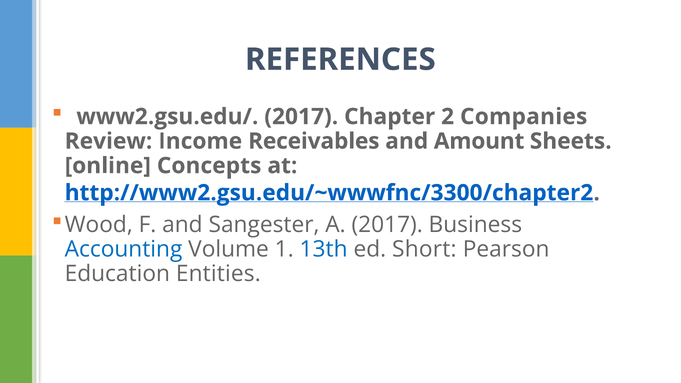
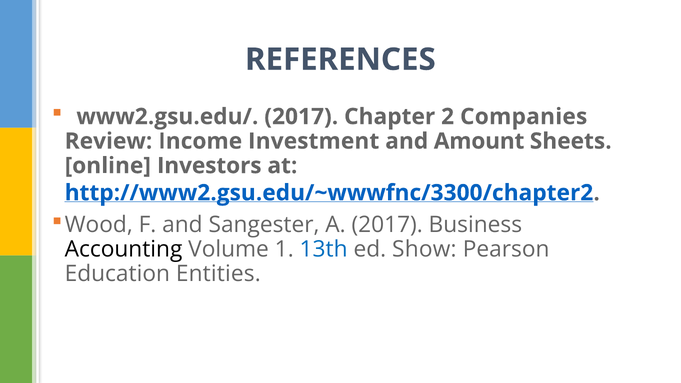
Receivables: Receivables -> Investment
Concepts: Concepts -> Investors
Accounting colour: blue -> black
Short: Short -> Show
